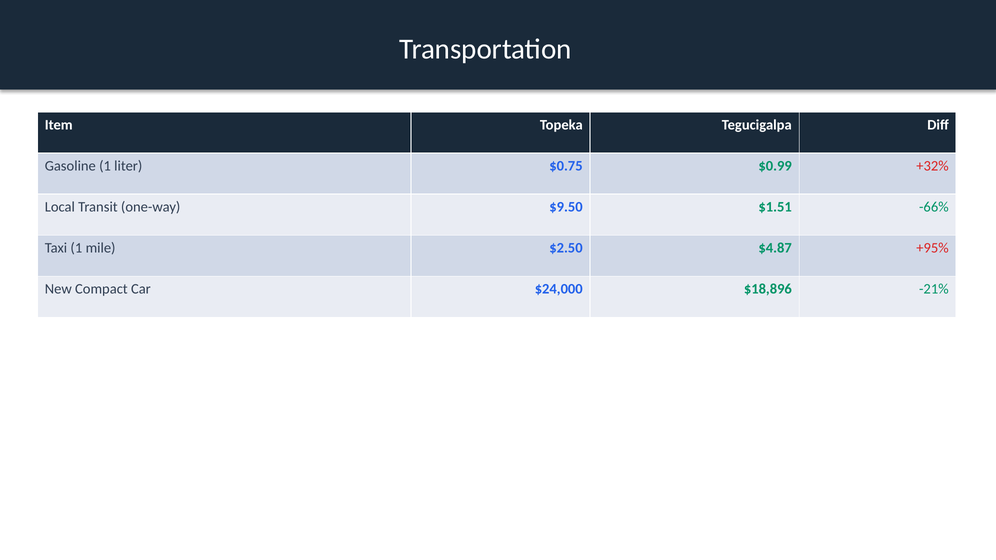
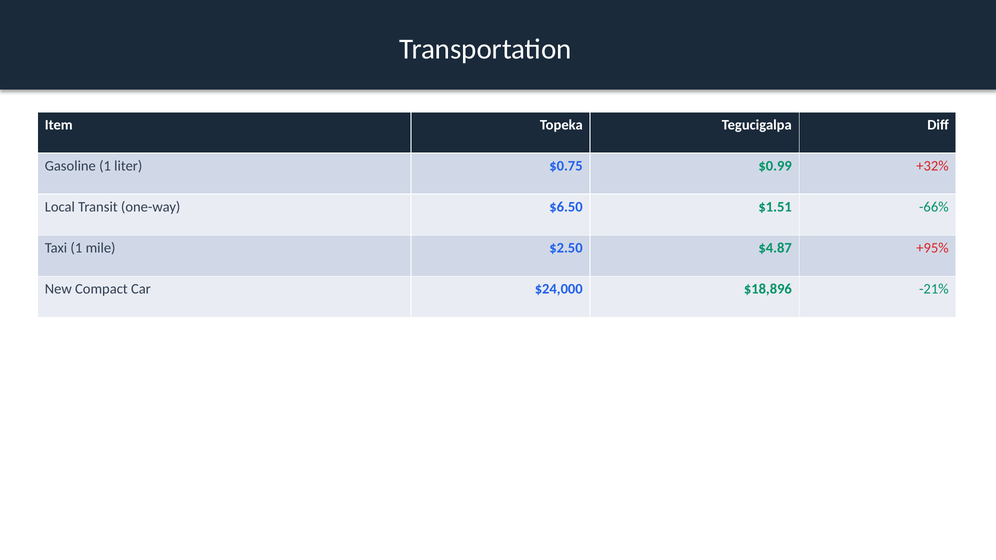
$9.50: $9.50 -> $6.50
